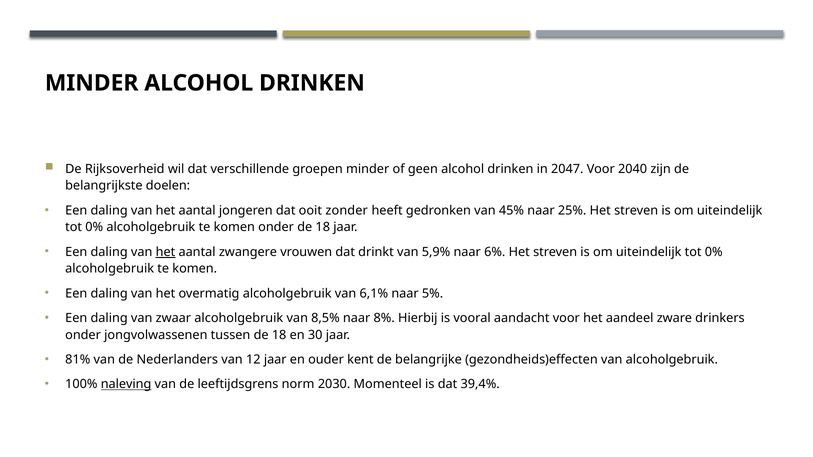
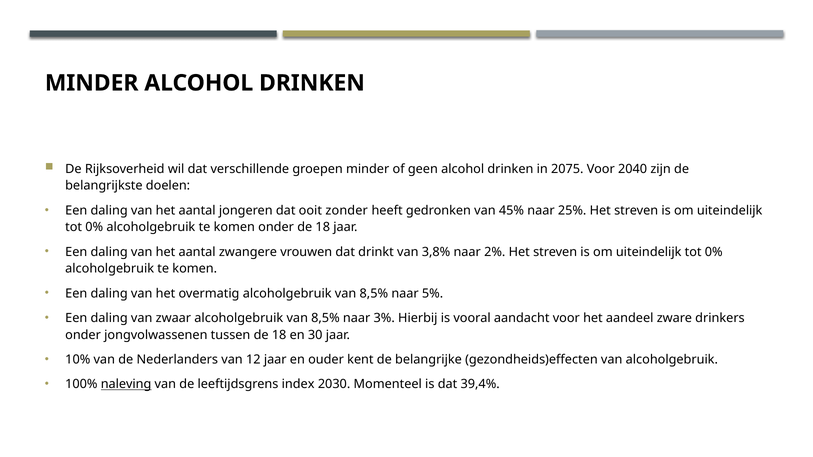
2047: 2047 -> 2075
het at (165, 252) underline: present -> none
5,9%: 5,9% -> 3,8%
6%: 6% -> 2%
overmatig alcoholgebruik van 6,1%: 6,1% -> 8,5%
8%: 8% -> 3%
81%: 81% -> 10%
norm: norm -> index
